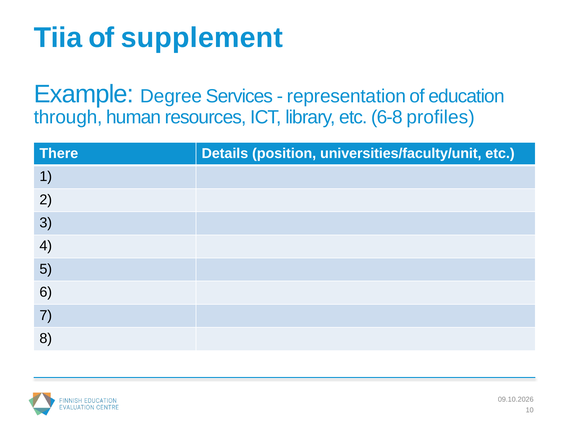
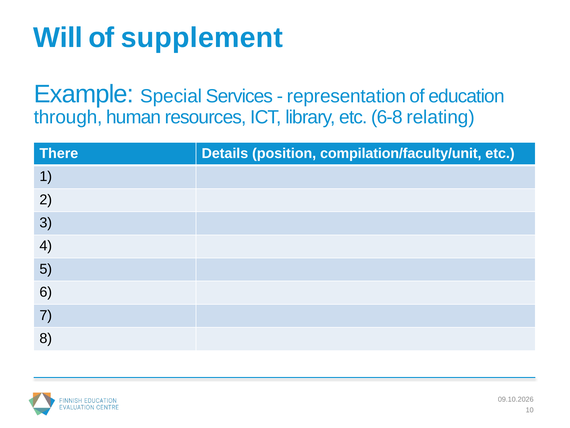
Tiia: Tiia -> Will
Degree: Degree -> Special
profiles: profiles -> relating
universities/faculty/unit: universities/faculty/unit -> compilation/faculty/unit
